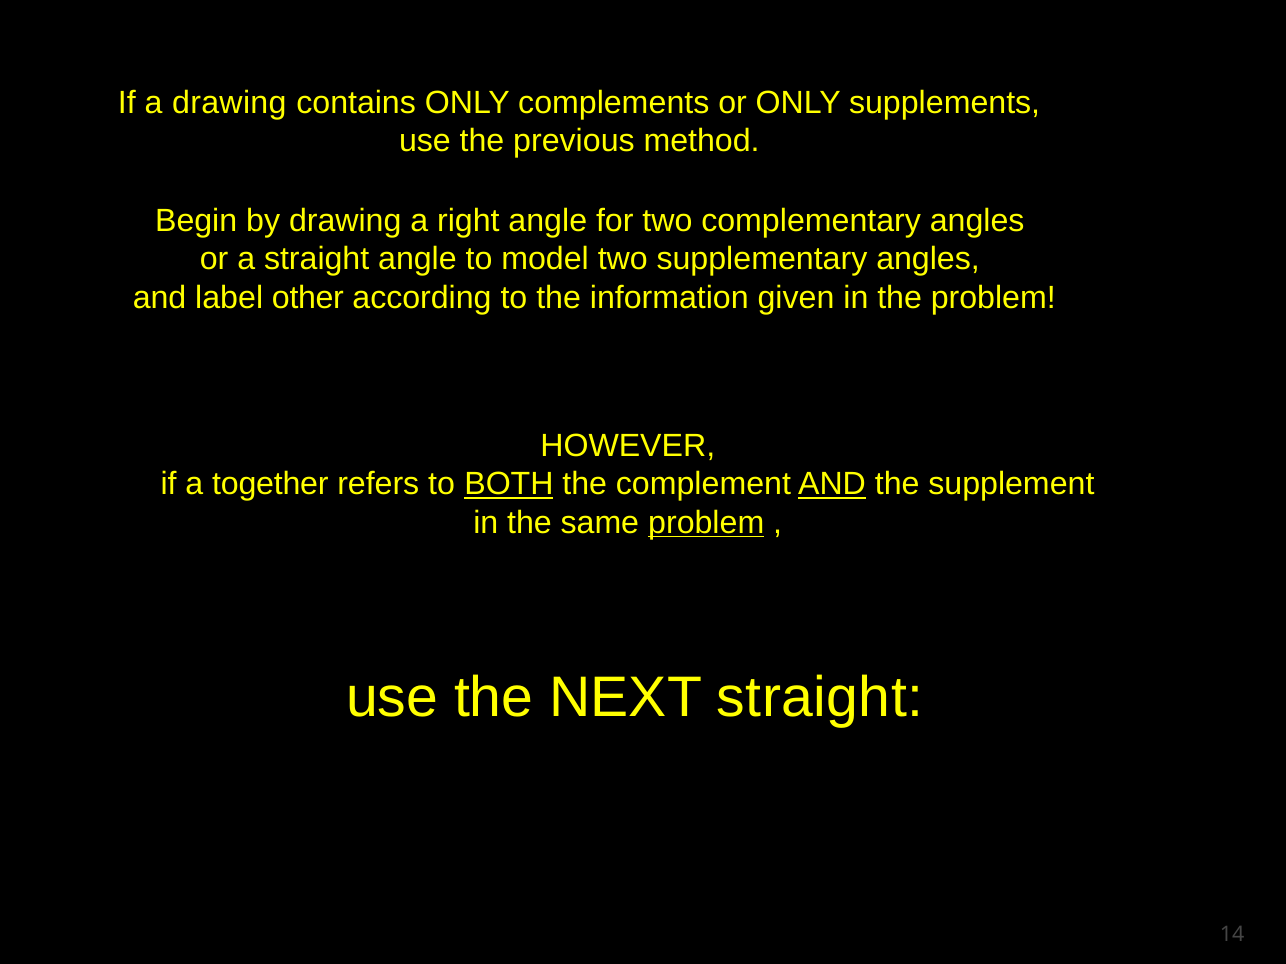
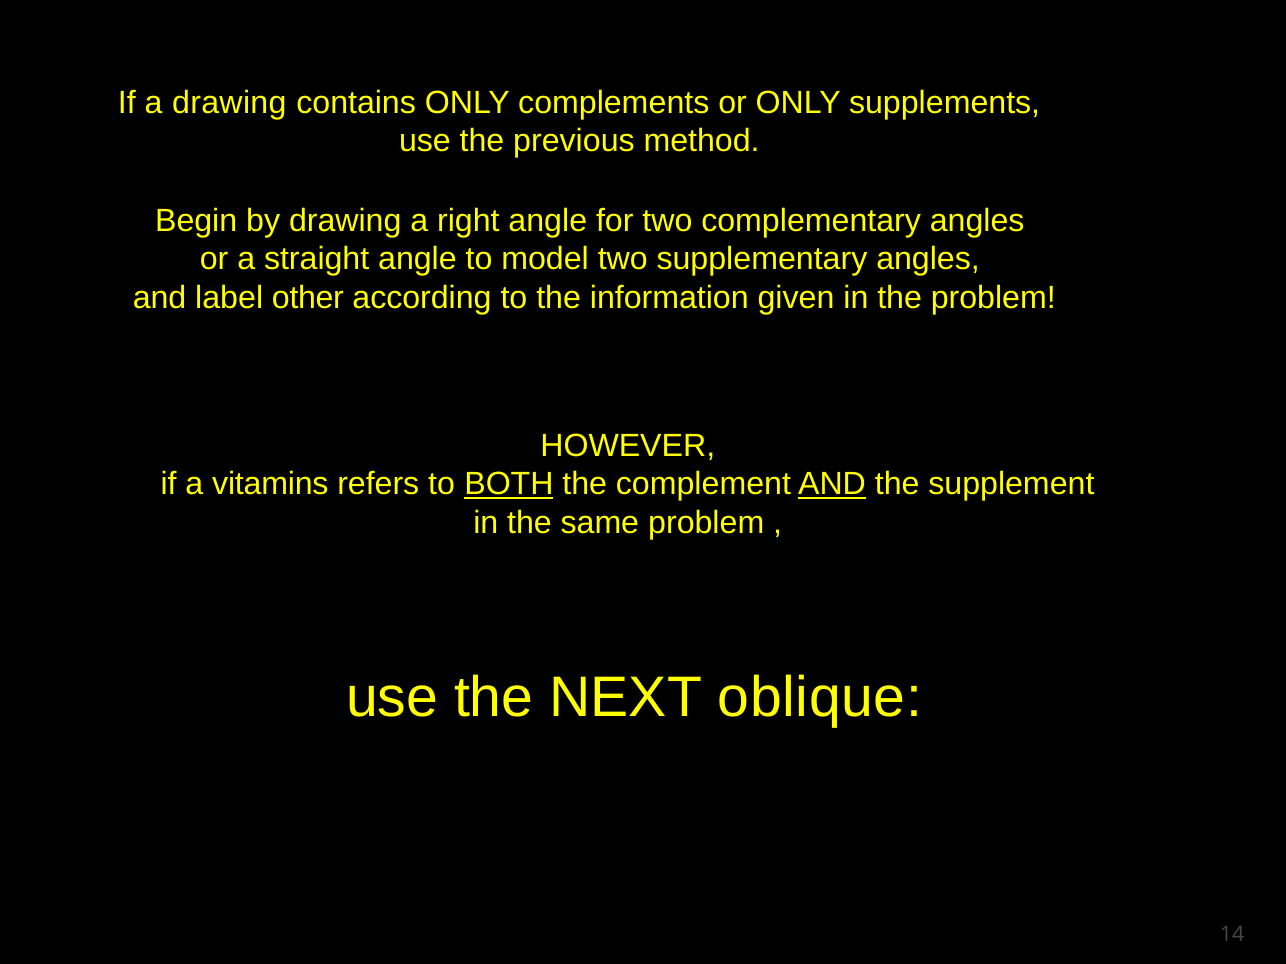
together: together -> vitamins
problem at (706, 523) underline: present -> none
NEXT straight: straight -> oblique
